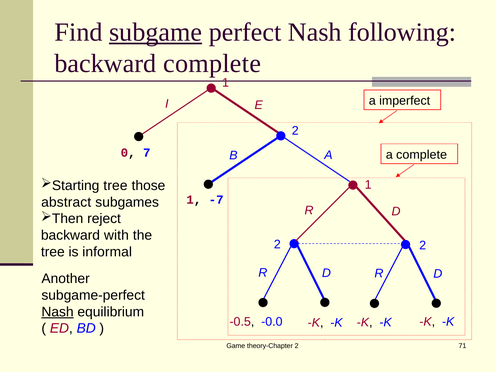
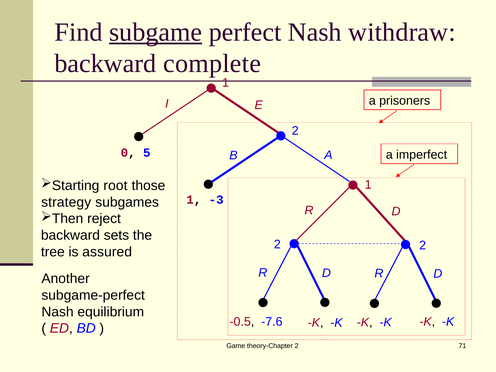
following: following -> withdraw
imperfect: imperfect -> prisoners
7: 7 -> 5
a complete: complete -> imperfect
tree at (115, 186): tree -> root
-7: -7 -> -3
abstract: abstract -> strategy
with: with -> sets
informal: informal -> assured
Nash at (58, 312) underline: present -> none
-0.0: -0.0 -> -7.6
